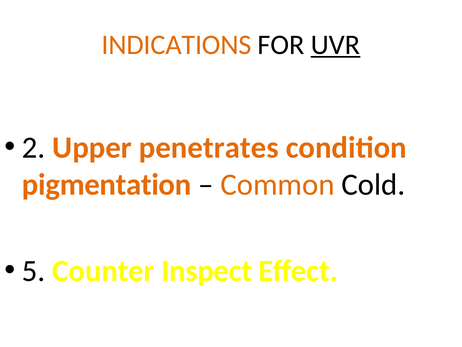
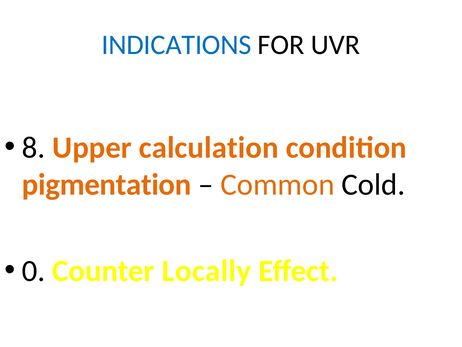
INDICATIONS colour: orange -> blue
UVR underline: present -> none
2: 2 -> 8
penetrates: penetrates -> calculation
5: 5 -> 0
Inspect: Inspect -> Locally
